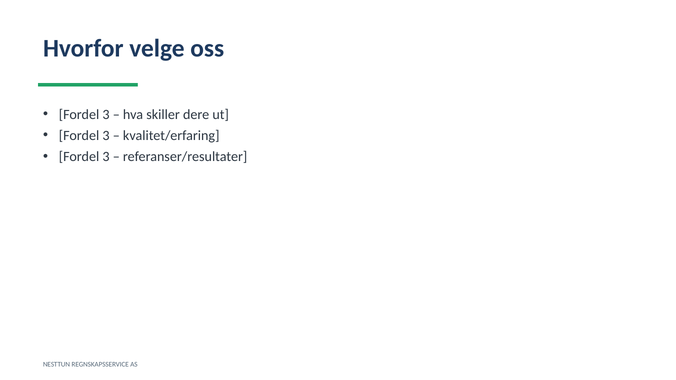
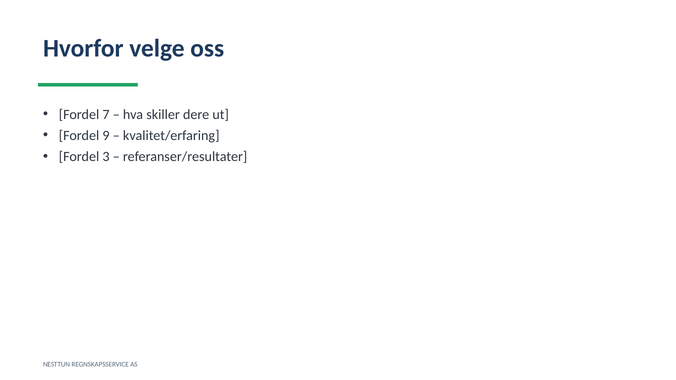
3 at (106, 114): 3 -> 7
3 at (106, 136): 3 -> 9
